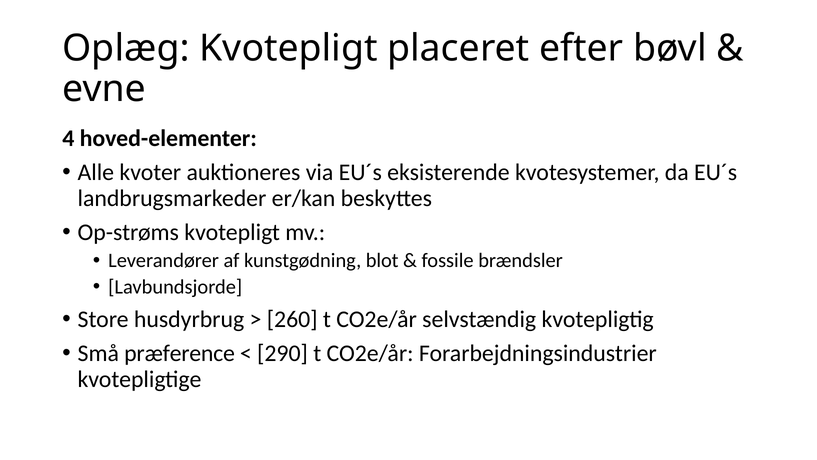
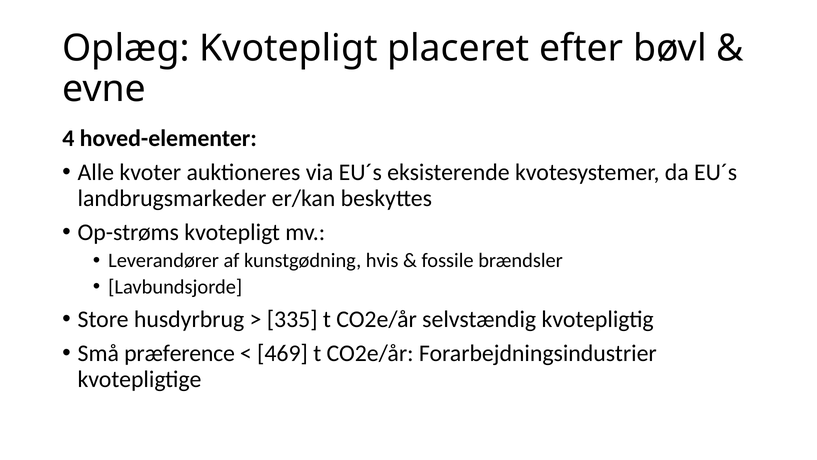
blot: blot -> hvis
260: 260 -> 335
290: 290 -> 469
